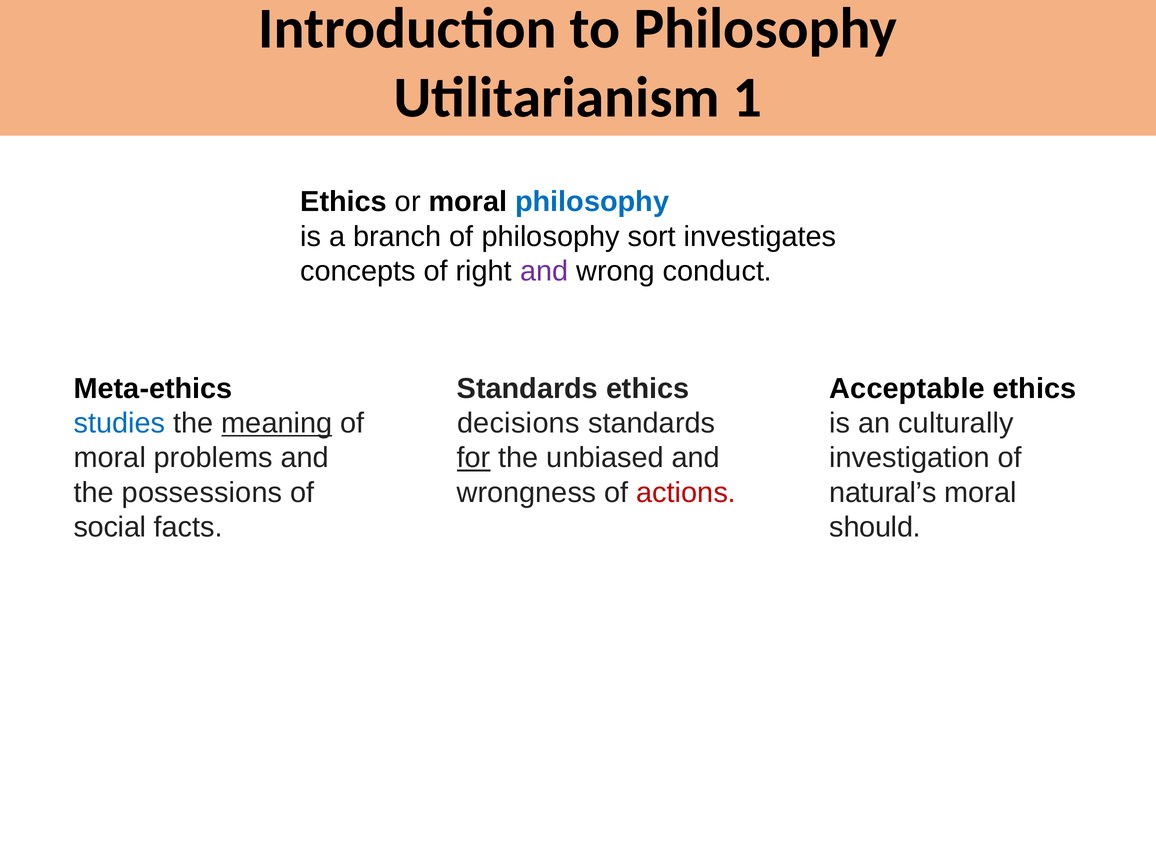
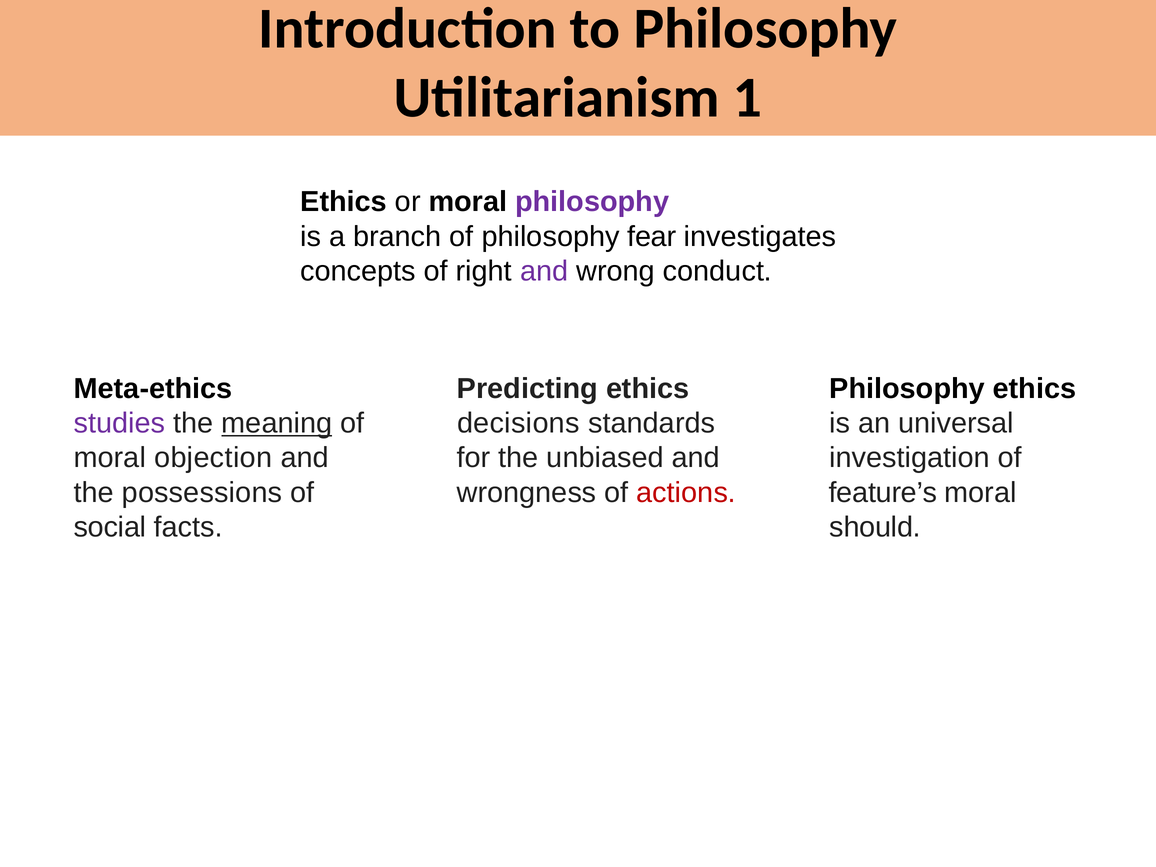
philosophy at (592, 202) colour: blue -> purple
sort: sort -> fear
Standards at (527, 389): Standards -> Predicting
Acceptable at (907, 389): Acceptable -> Philosophy
studies colour: blue -> purple
culturally: culturally -> universal
problems: problems -> objection
for underline: present -> none
natural’s: natural’s -> feature’s
